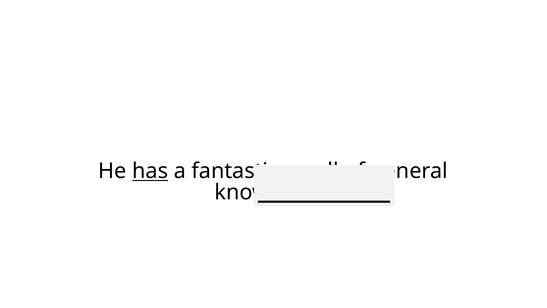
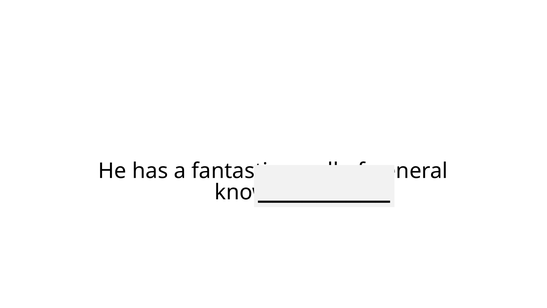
has underline: present -> none
